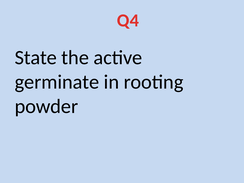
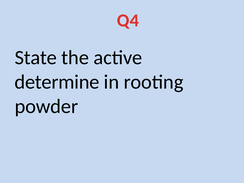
germinate: germinate -> determine
